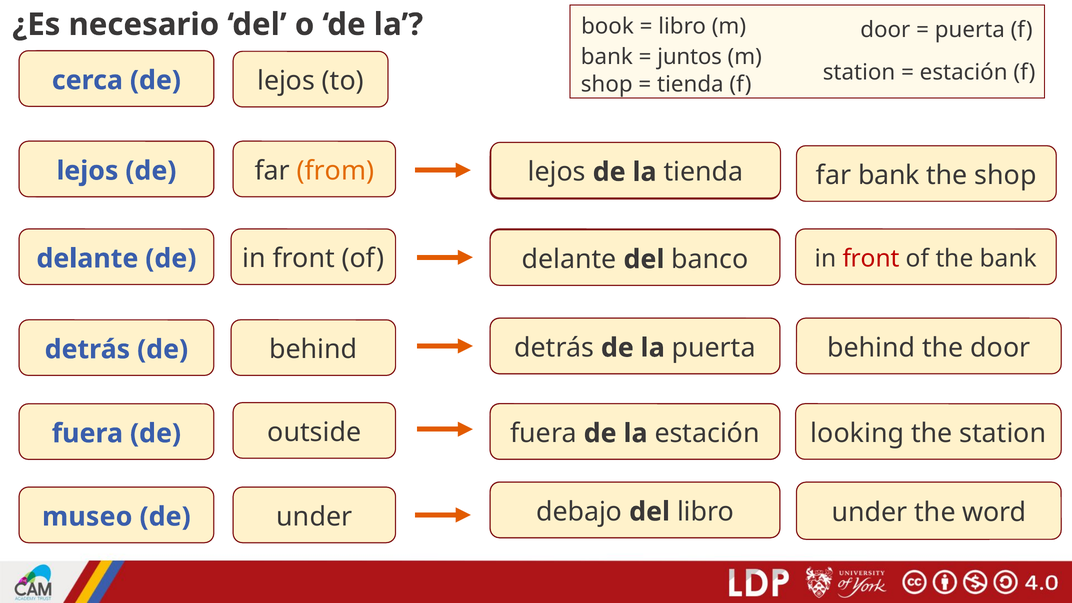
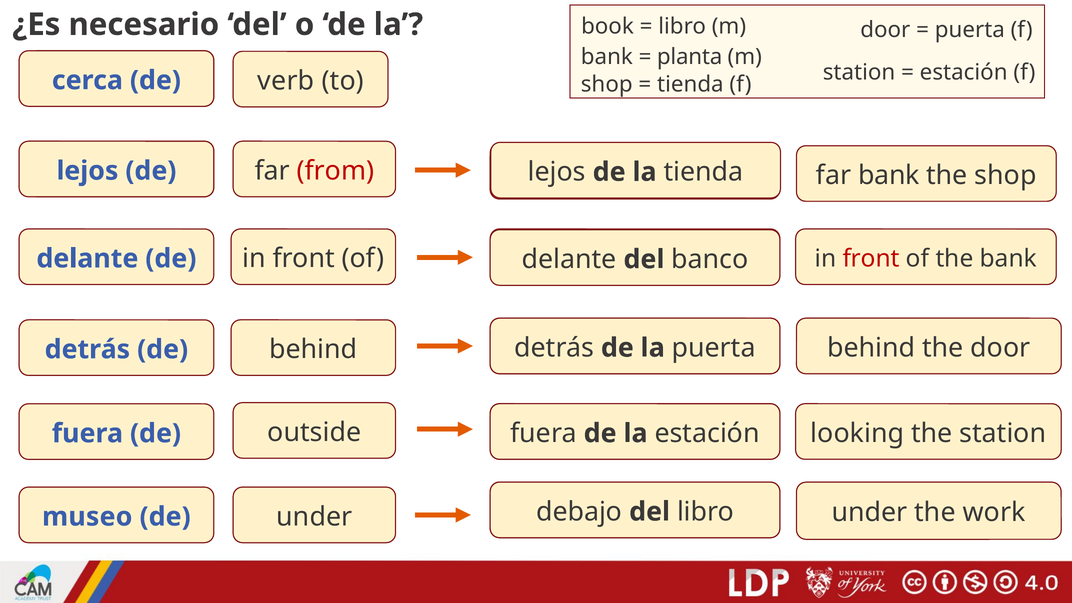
juntos: juntos -> planta
lejos at (286, 81): lejos -> verb
from colour: orange -> red
word: word -> work
